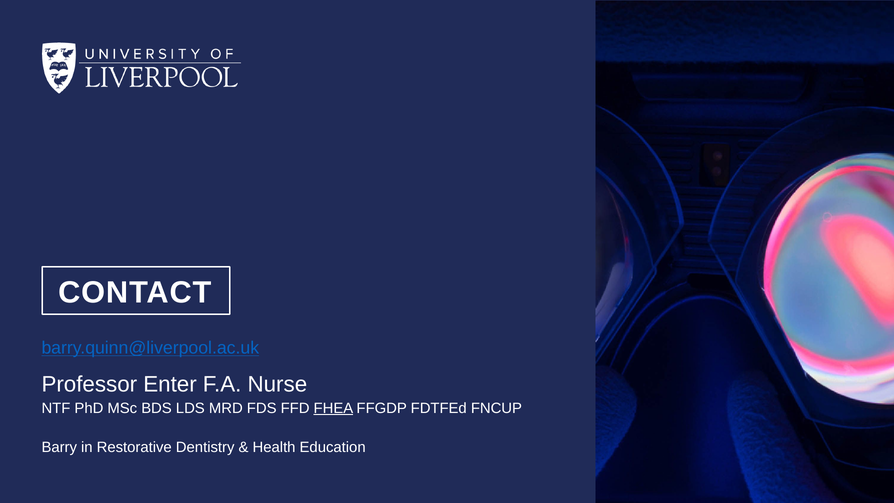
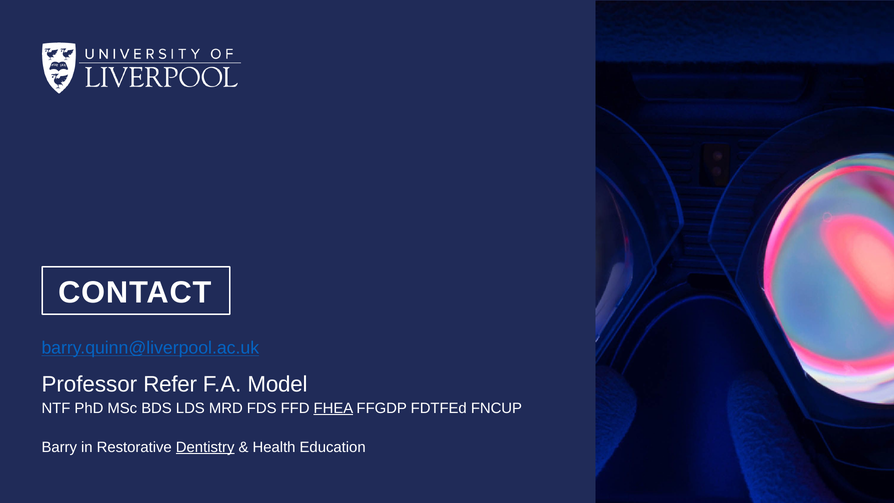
Enter: Enter -> Refer
Nurse: Nurse -> Model
Dentistry underline: none -> present
